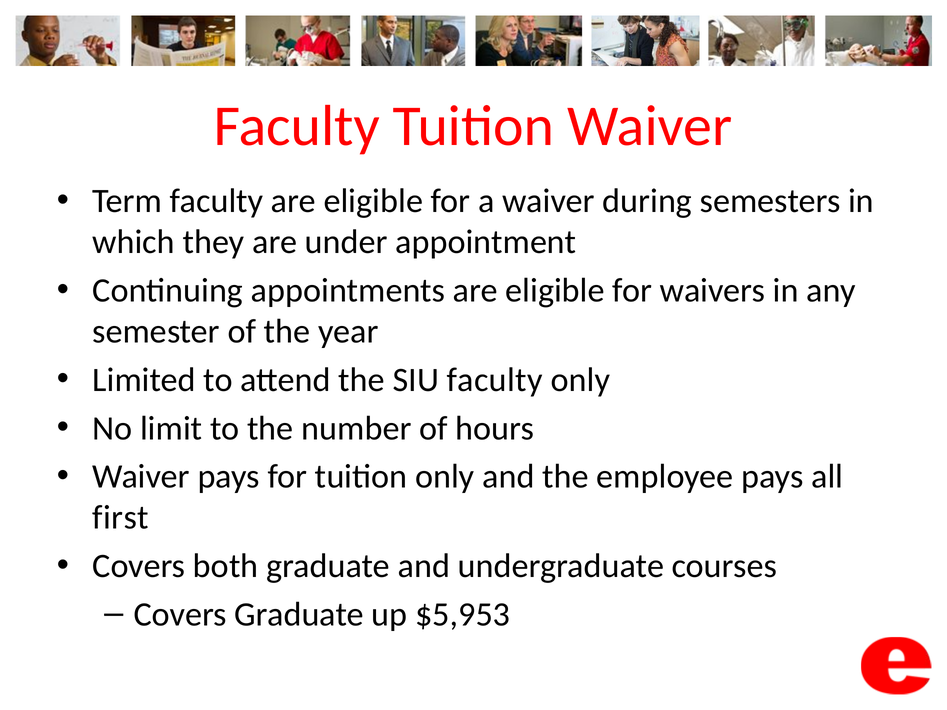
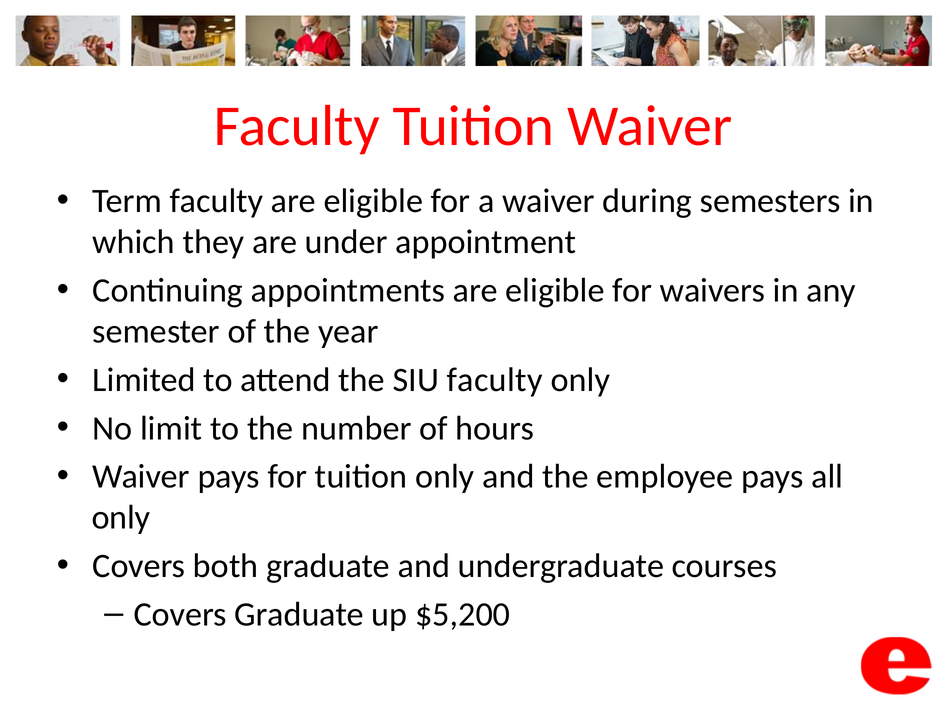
first at (121, 518): first -> only
$5,953: $5,953 -> $5,200
